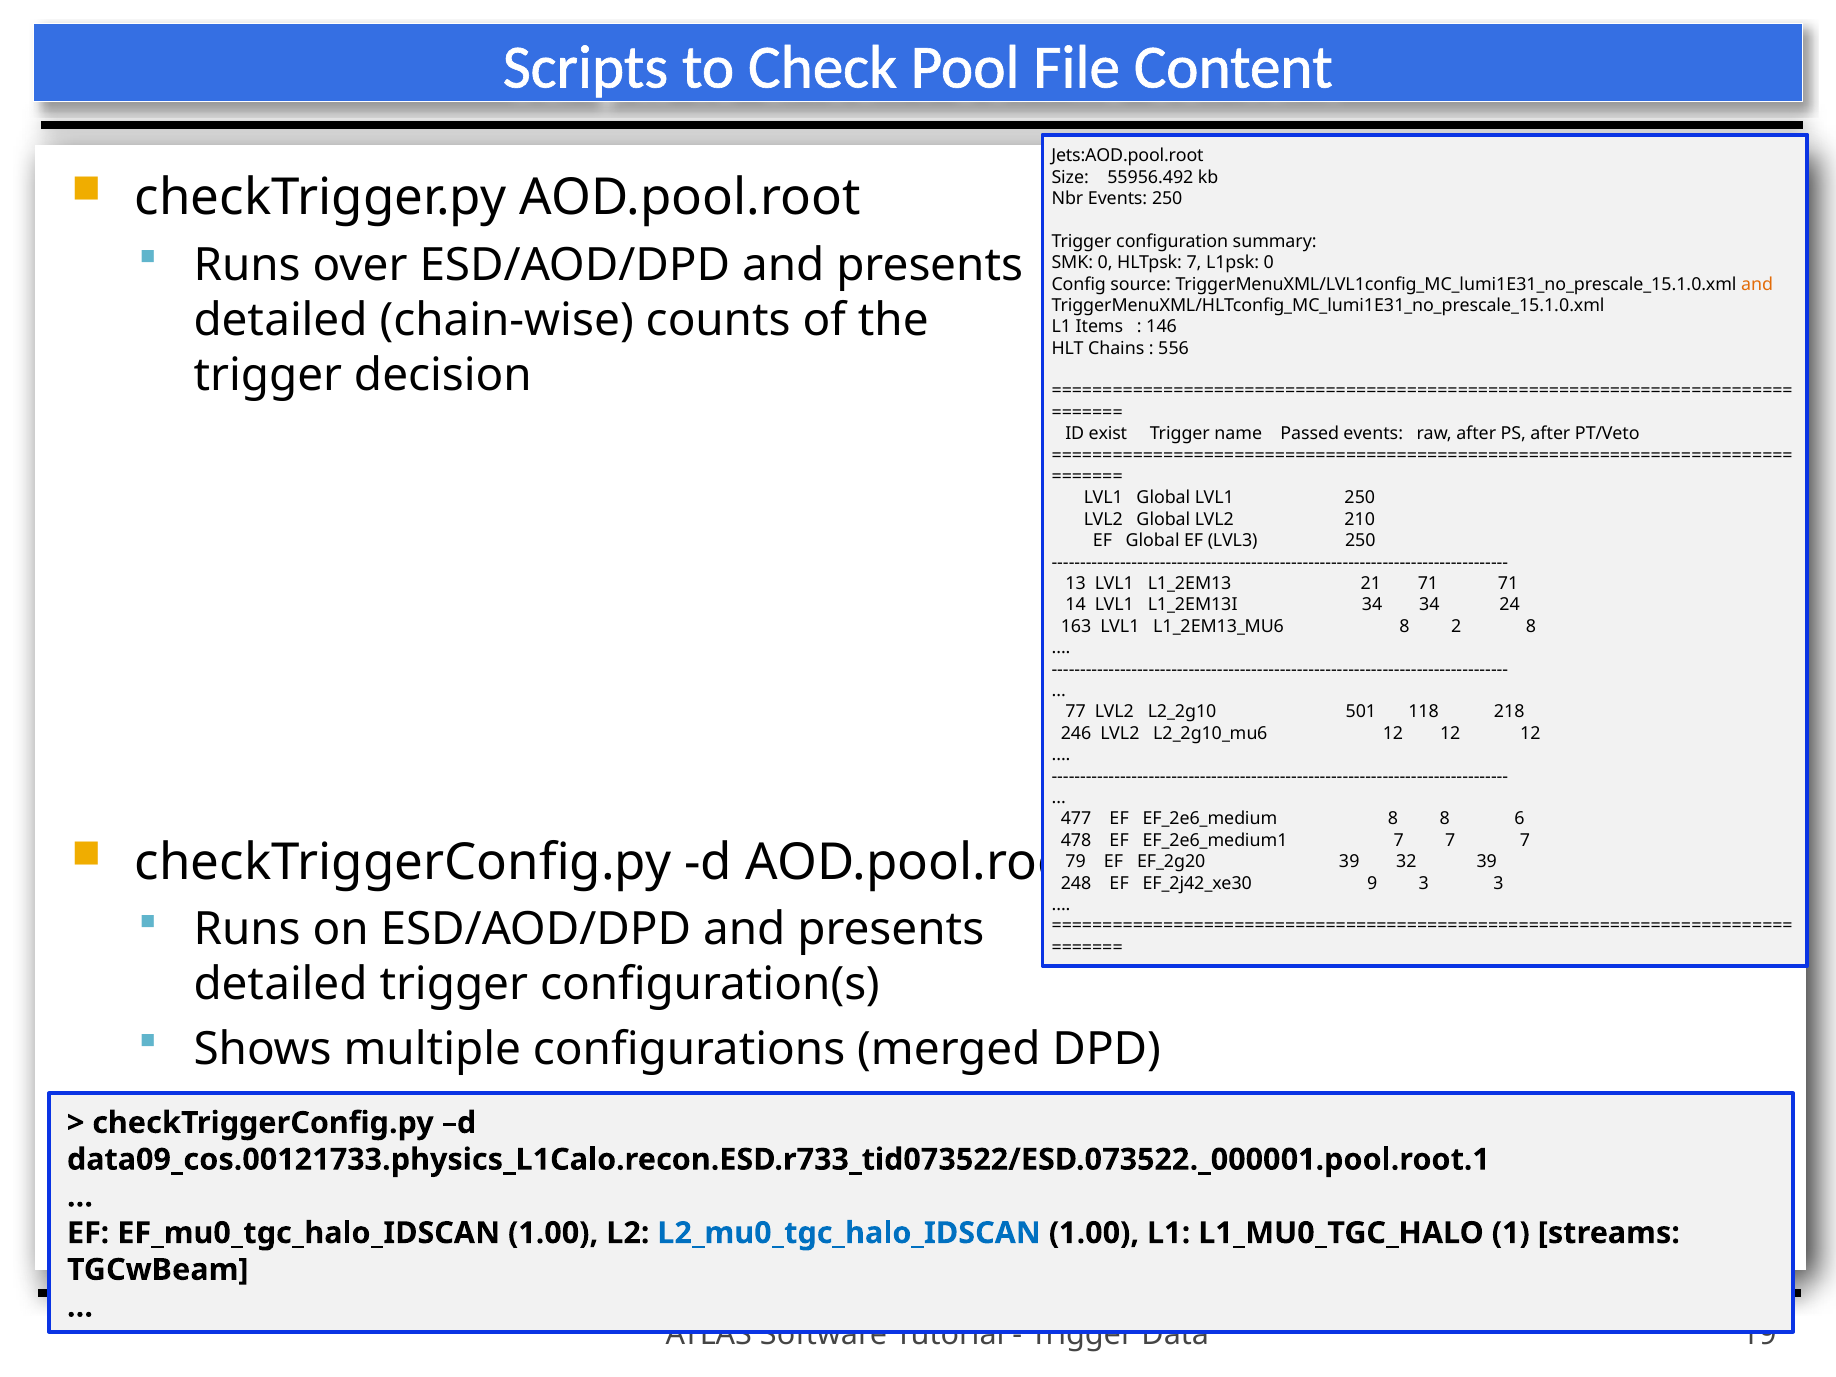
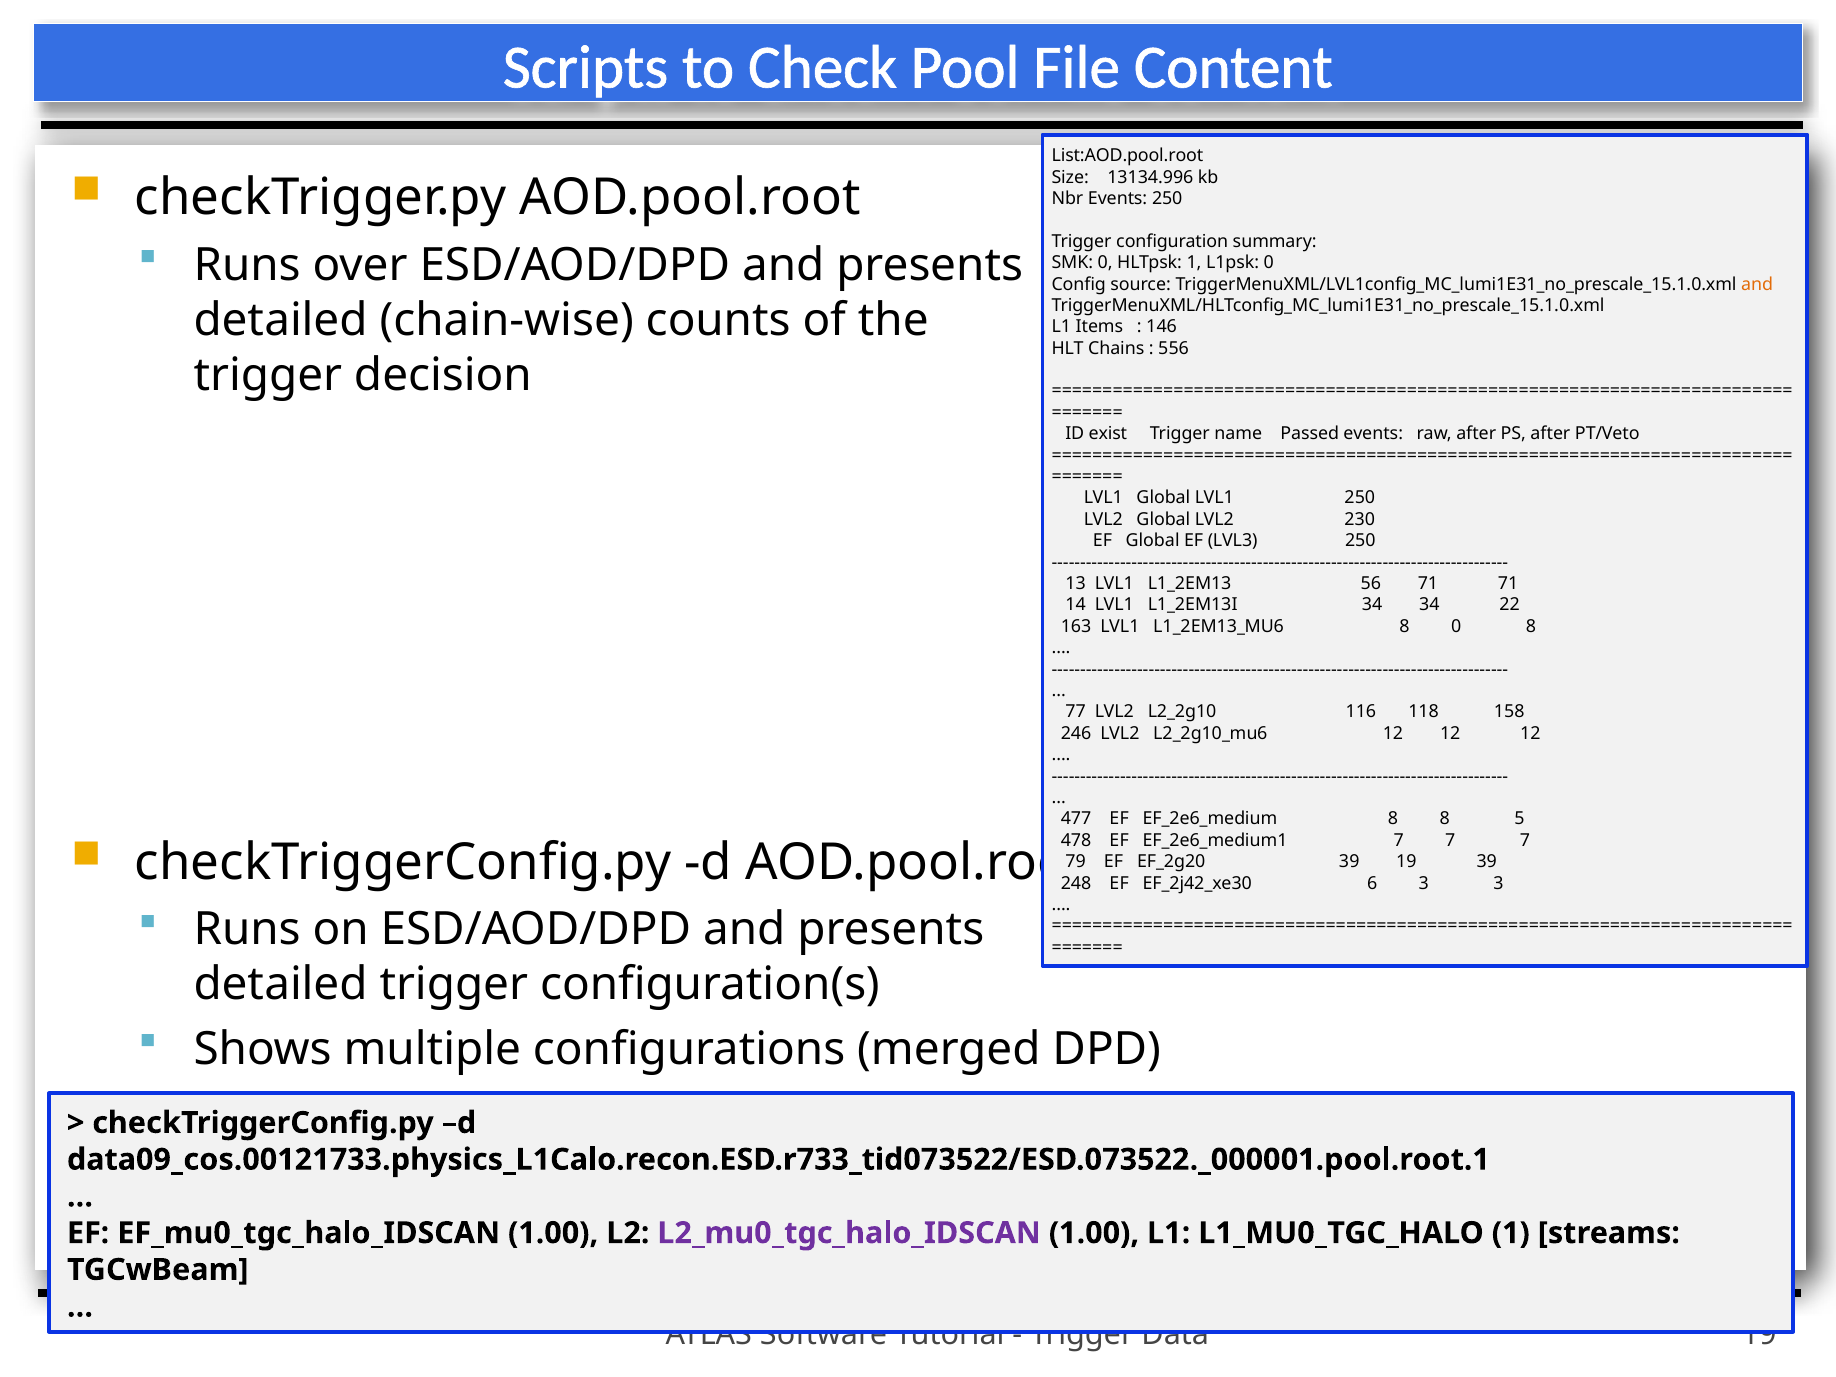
Jets:AOD.pool.root: Jets:AOD.pool.root -> List:AOD.pool.root
55956.492: 55956.492 -> 13134.996
HLTpsk 7: 7 -> 1
210: 210 -> 230
21: 21 -> 56
24: 24 -> 22
8 2: 2 -> 0
501: 501 -> 116
218: 218 -> 158
6: 6 -> 5
39 32: 32 -> 19
9: 9 -> 6
L2_mu0_tgc_halo_IDSCAN colour: blue -> purple
